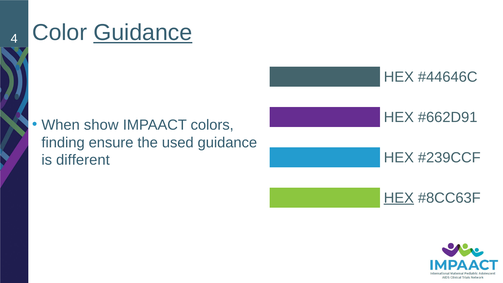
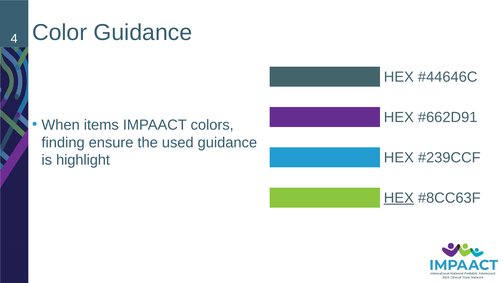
Guidance at (143, 33) underline: present -> none
show: show -> items
different: different -> highlight
